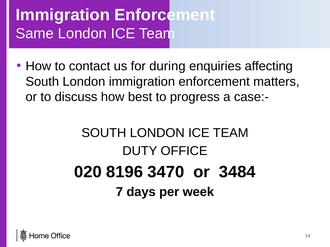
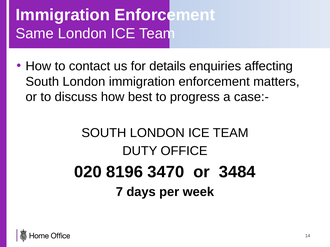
during: during -> details
